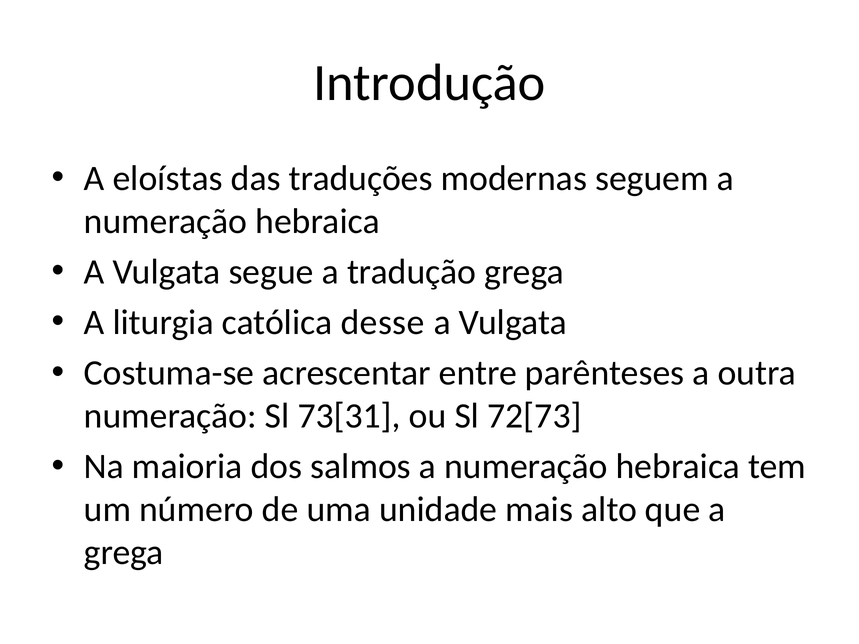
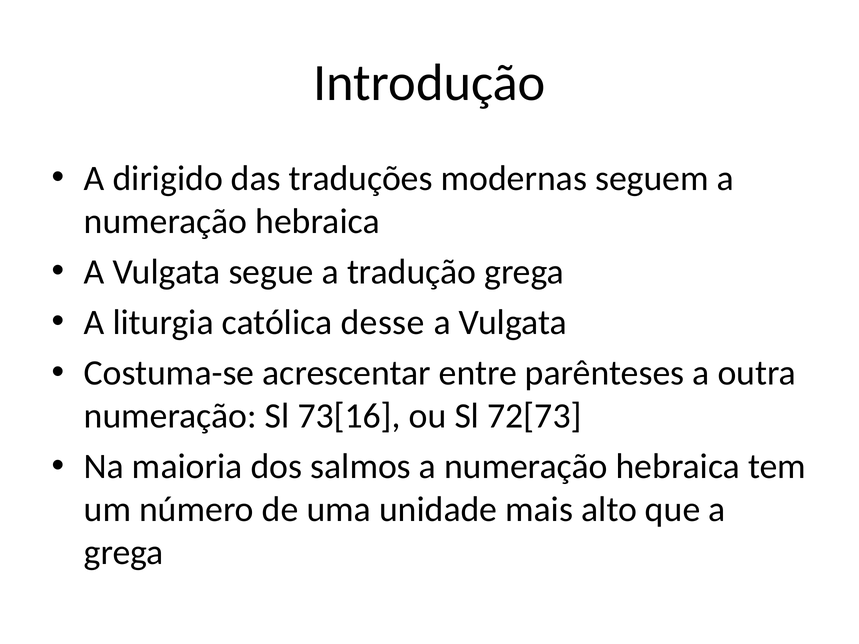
eloístas: eloístas -> dirigido
73[31: 73[31 -> 73[16
